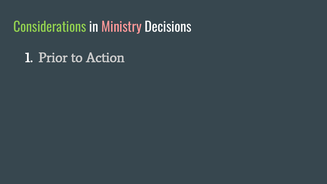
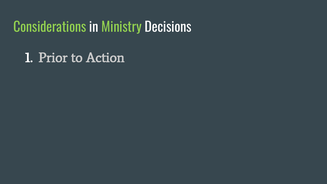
Ministry colour: pink -> light green
